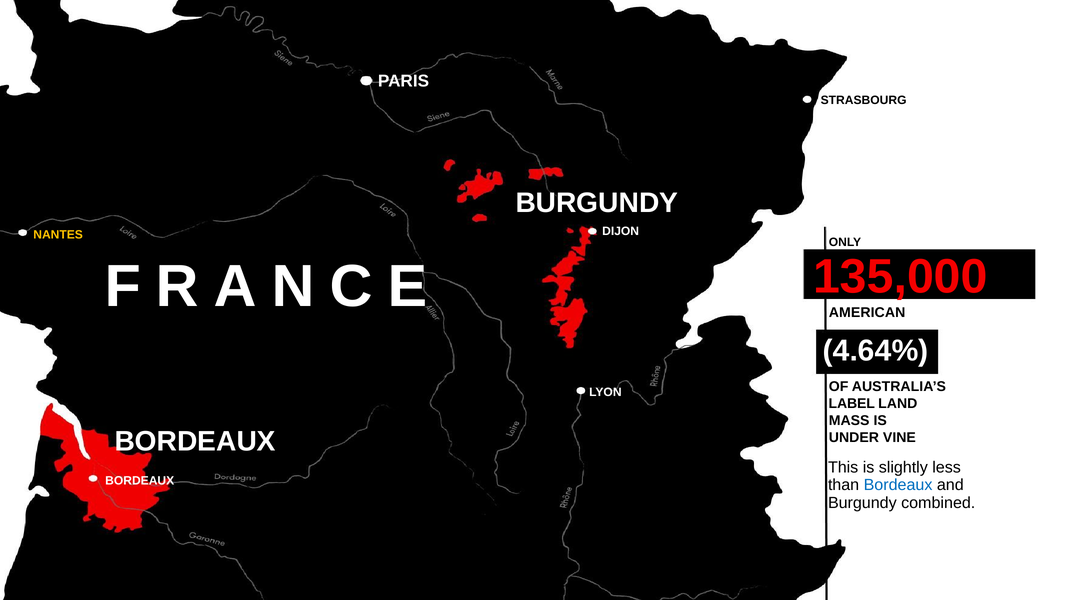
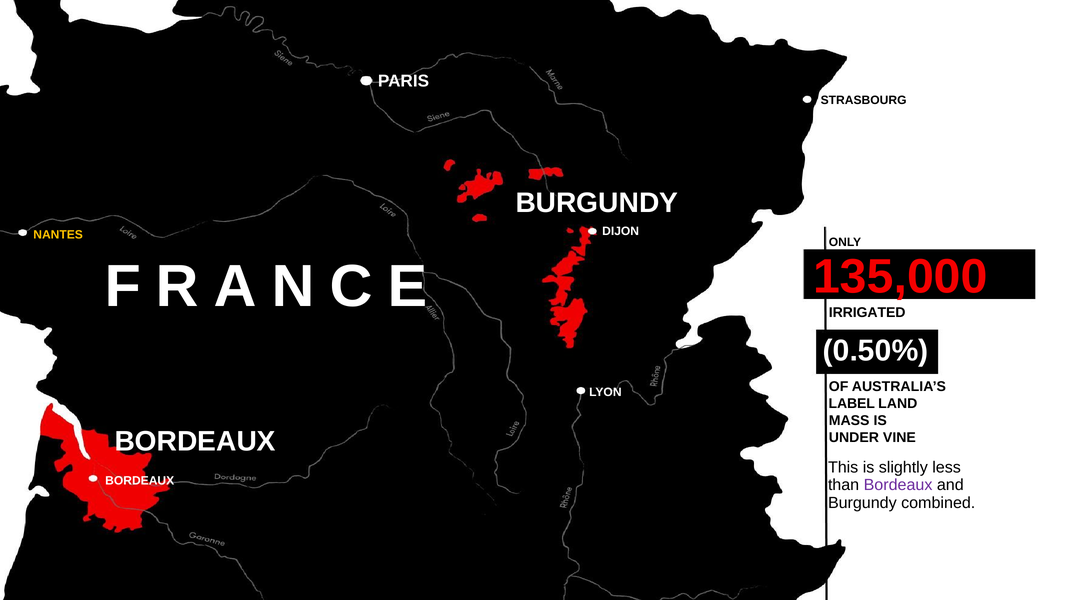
AMERICAN: AMERICAN -> IRRIGATED
4.64%: 4.64% -> 0.50%
Bordeaux at (898, 485) colour: blue -> purple
